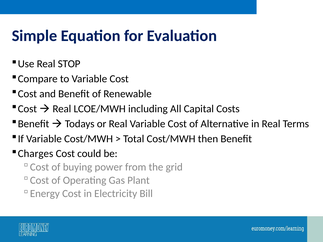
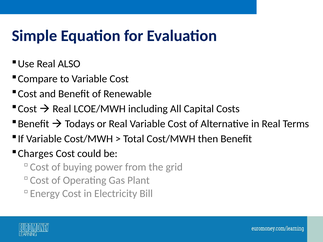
STOP: STOP -> ALSO
